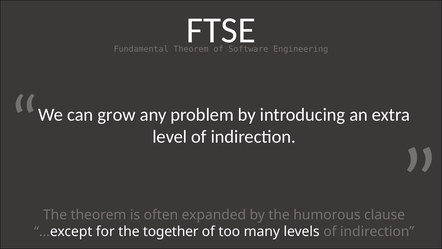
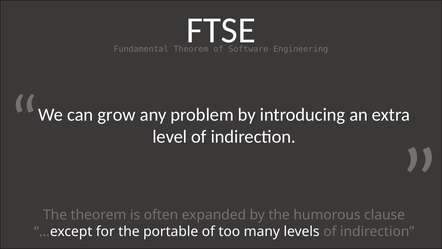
together: together -> portable
